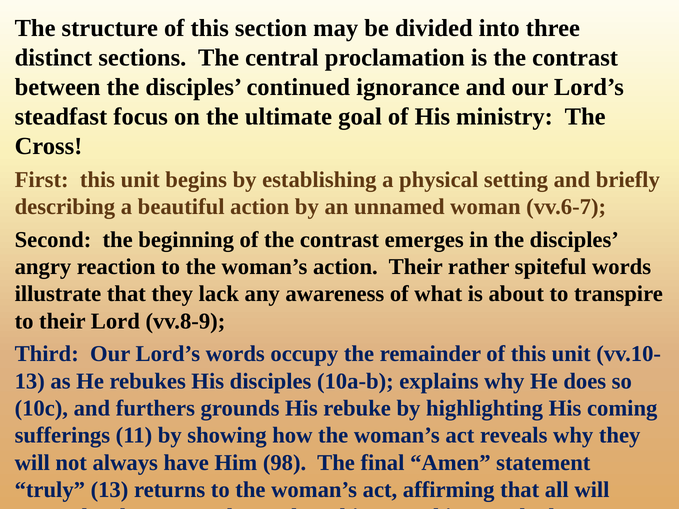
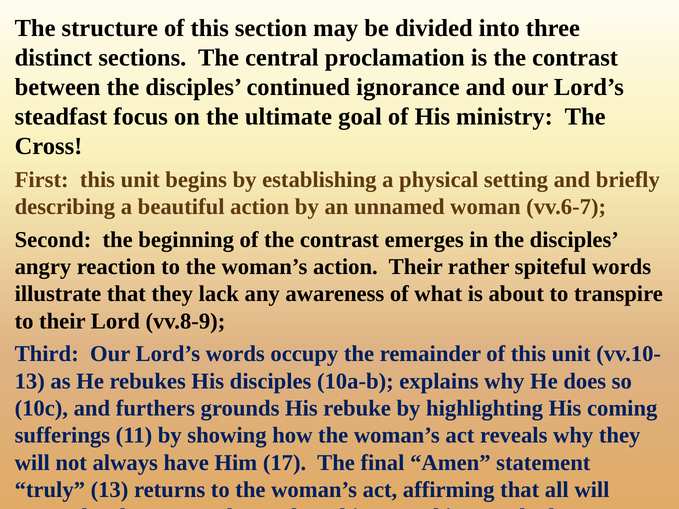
98: 98 -> 17
